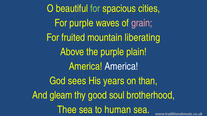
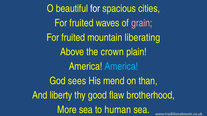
for at (95, 9) colour: light green -> white
purple at (81, 23): purple -> fruited
the purple: purple -> crown
America at (121, 67) colour: white -> light blue
years: years -> mend
gleam: gleam -> liberty
soul: soul -> flaw
Thee: Thee -> More
